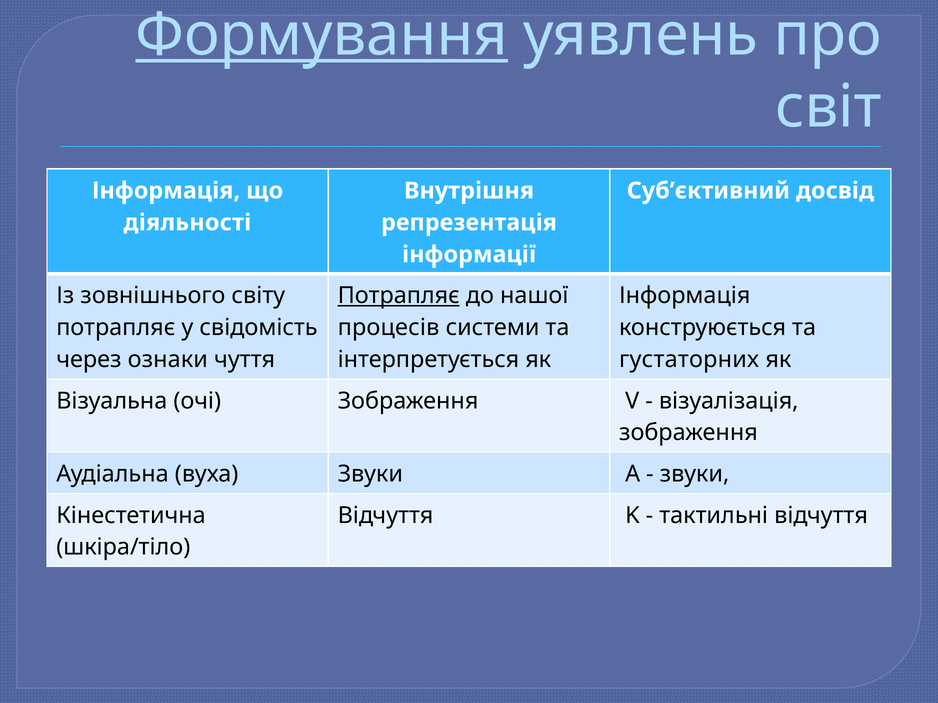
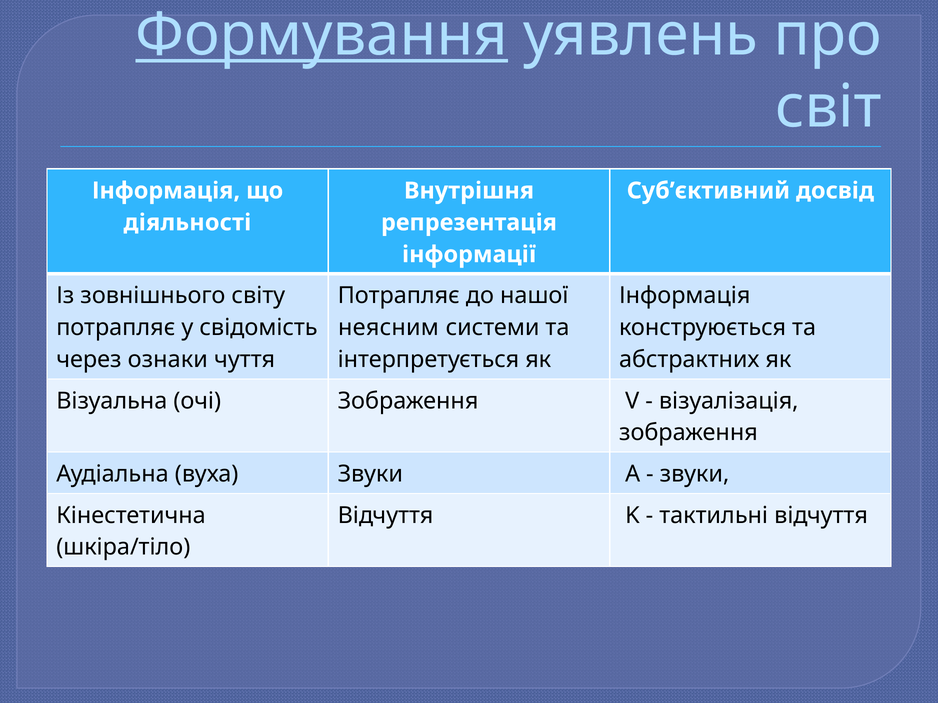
Потрапляє at (399, 296) underline: present -> none
процесів: процесів -> неясним
густаторних: густаторних -> абстрактних
